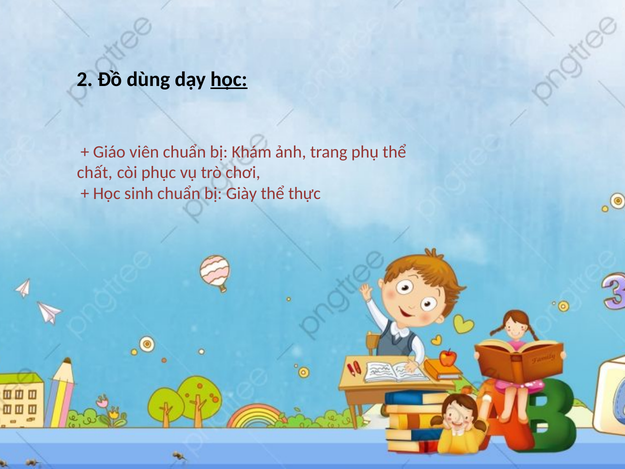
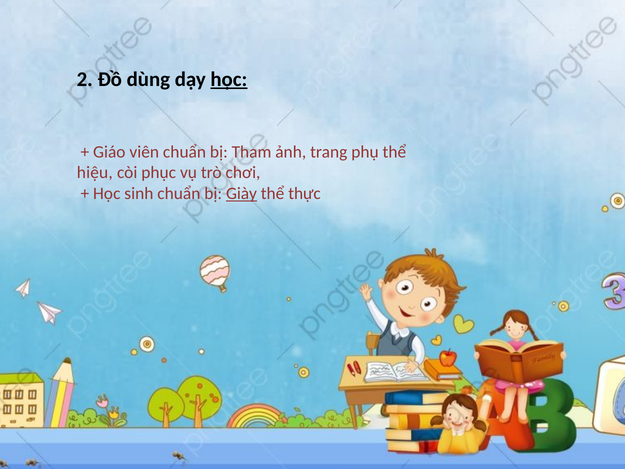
Khám: Khám -> Tham
chất: chất -> hiệu
Giày underline: none -> present
